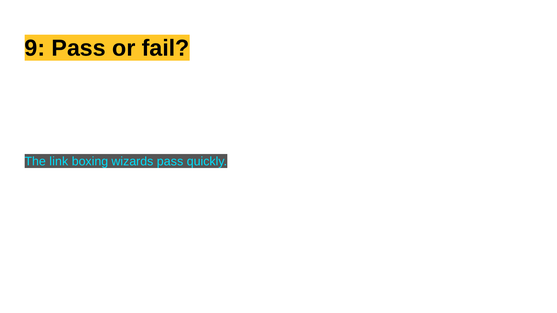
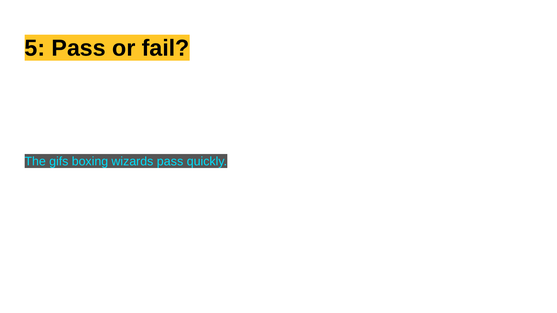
9: 9 -> 5
link: link -> gifs
